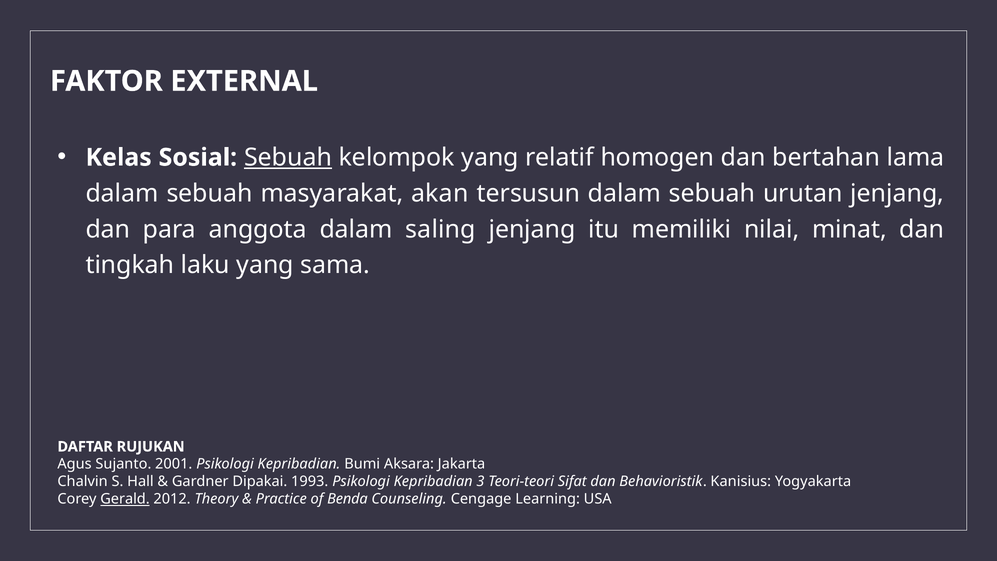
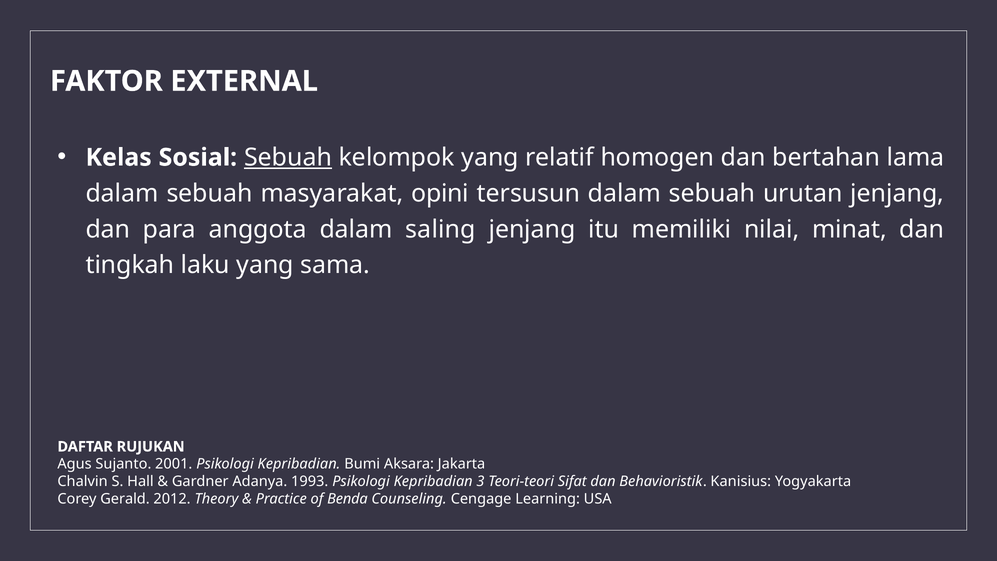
akan: akan -> opini
Dipakai: Dipakai -> Adanya
Gerald underline: present -> none
